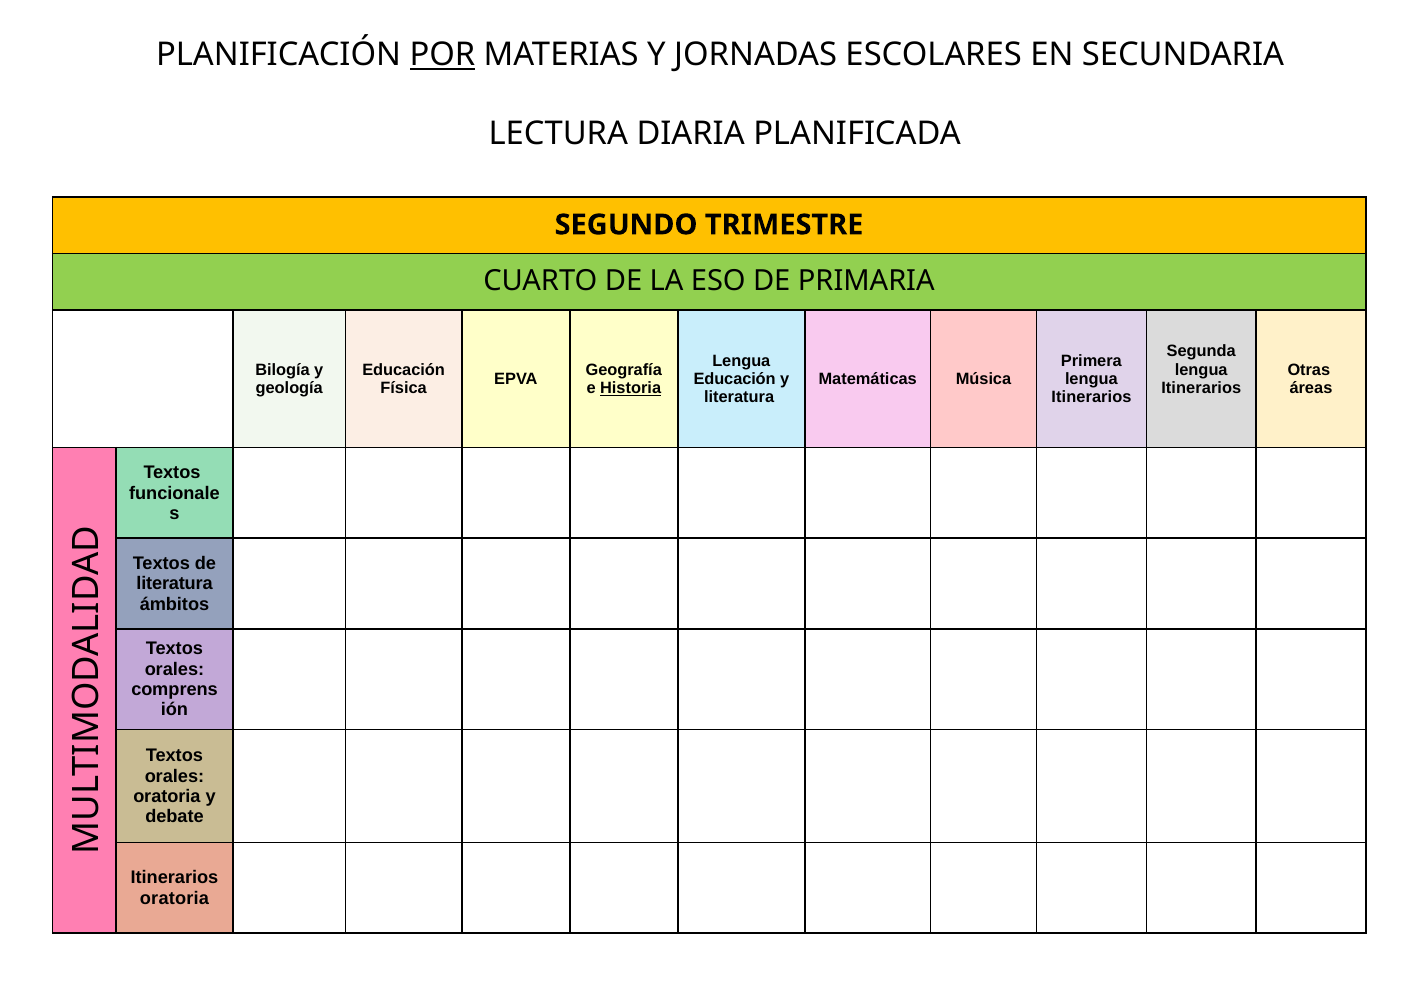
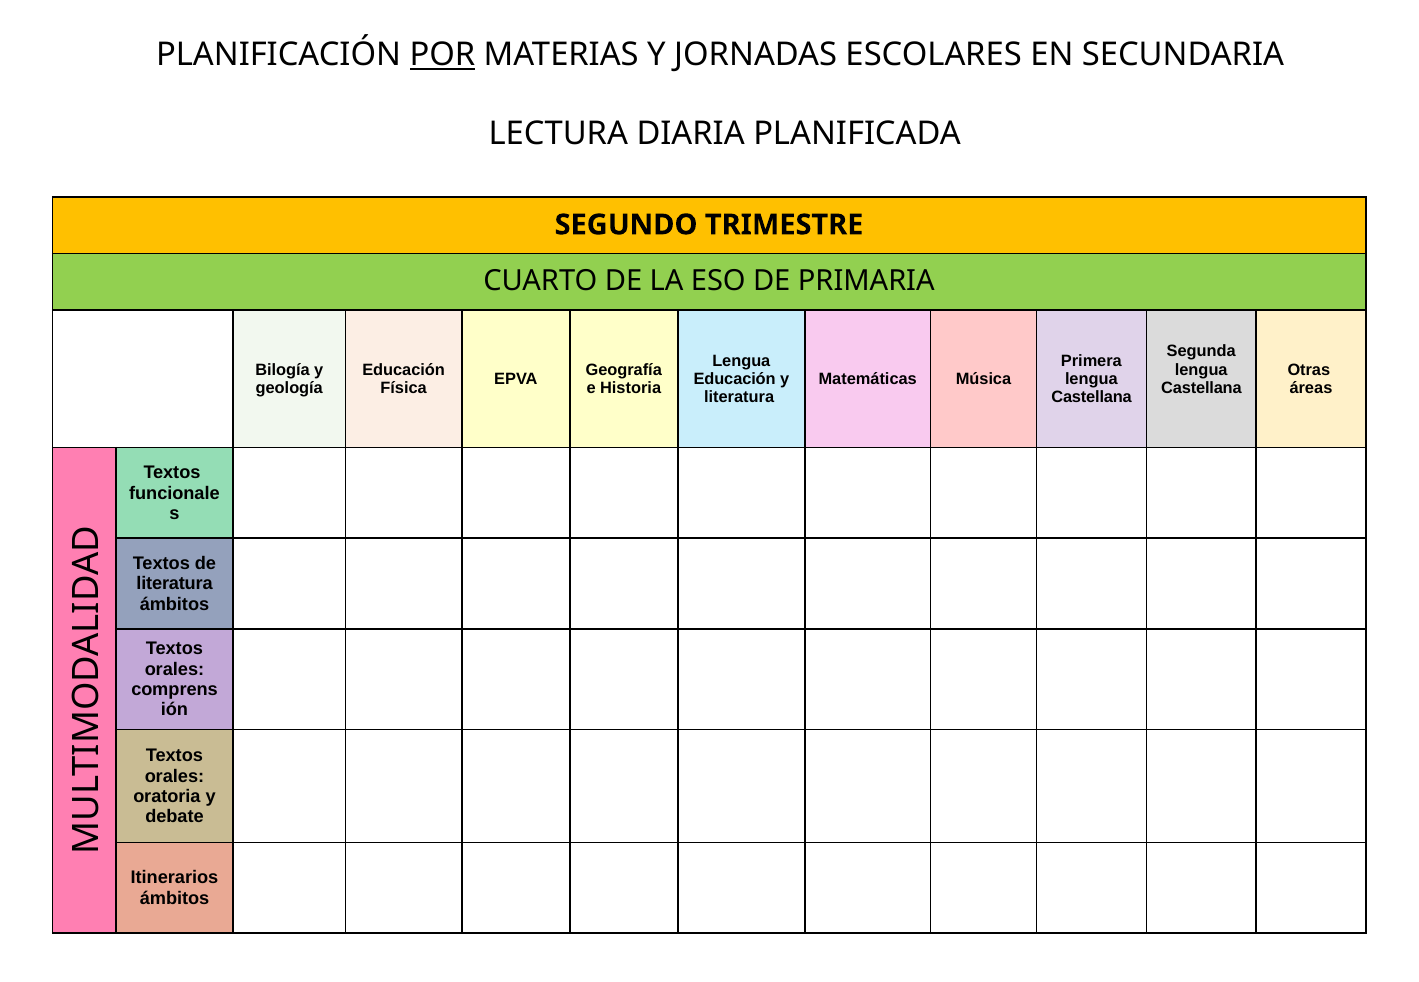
Historia underline: present -> none
Itinerarios at (1201, 388): Itinerarios -> Castellana
Itinerarios at (1091, 397): Itinerarios -> Castellana
oratoria at (174, 899): oratoria -> ámbitos
